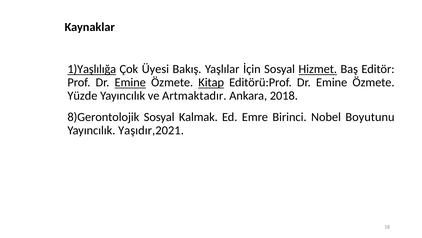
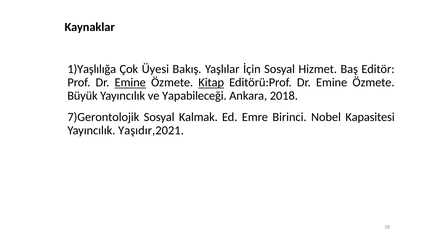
1)Yaşlılığa underline: present -> none
Hizmet underline: present -> none
Yüzde: Yüzde -> Büyük
Artmaktadır: Artmaktadır -> Yapabileceği
8)Gerontolojik: 8)Gerontolojik -> 7)Gerontolojik
Boyutunu: Boyutunu -> Kapasitesi
